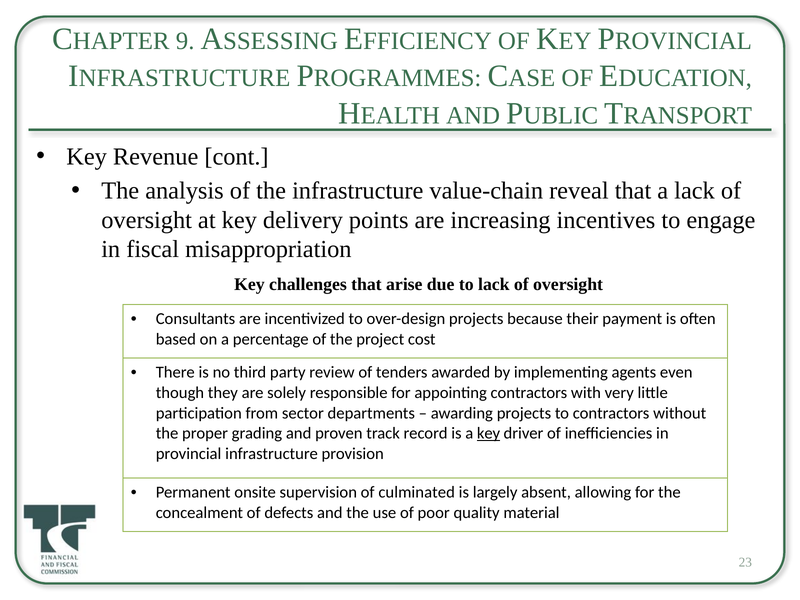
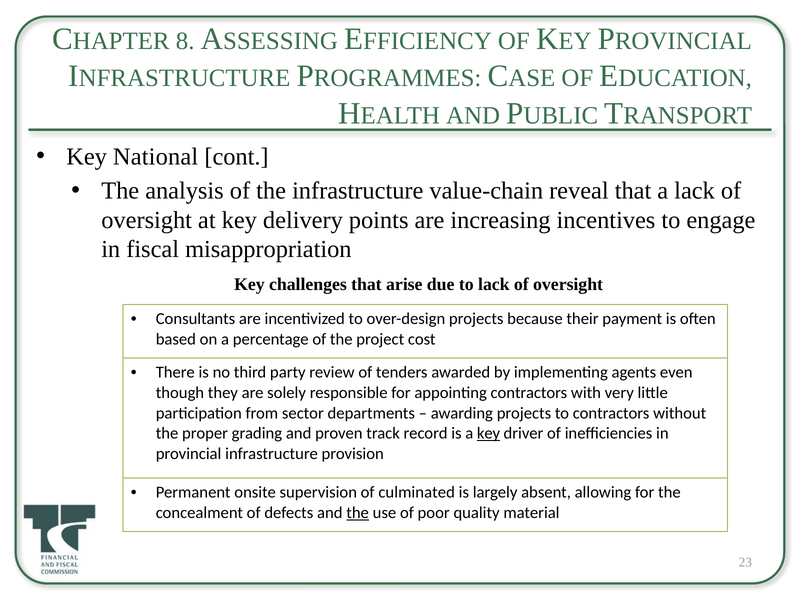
9: 9 -> 8
Revenue: Revenue -> National
the at (358, 513) underline: none -> present
